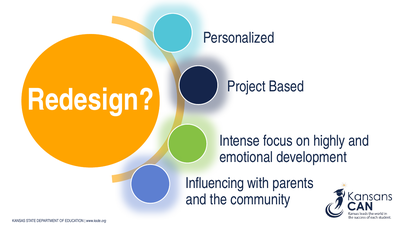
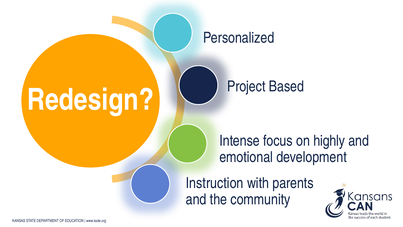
Influencing: Influencing -> Instruction
